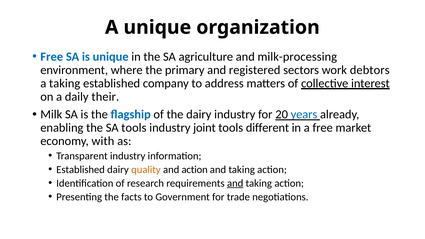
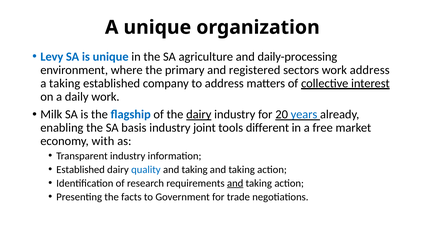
Free at (52, 57): Free -> Levy
milk-processing: milk-processing -> daily-processing
work debtors: debtors -> address
daily their: their -> work
dairy at (199, 115) underline: none -> present
SA tools: tools -> basis
quality colour: orange -> blue
action at (195, 170): action -> taking
